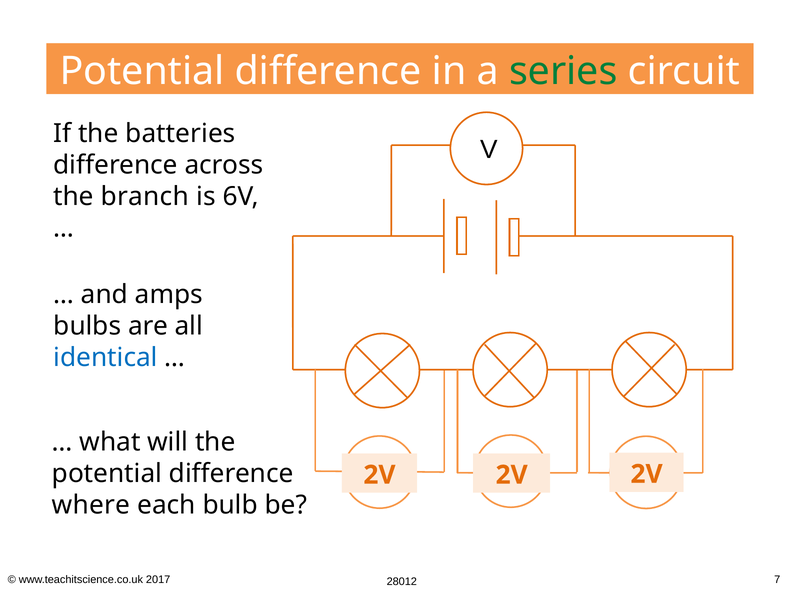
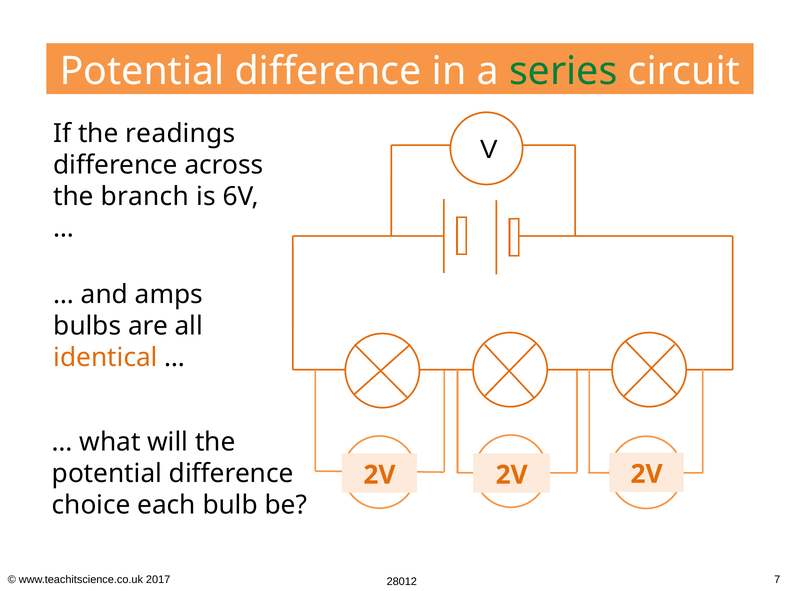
batteries: batteries -> readings
identical colour: blue -> orange
where: where -> choice
